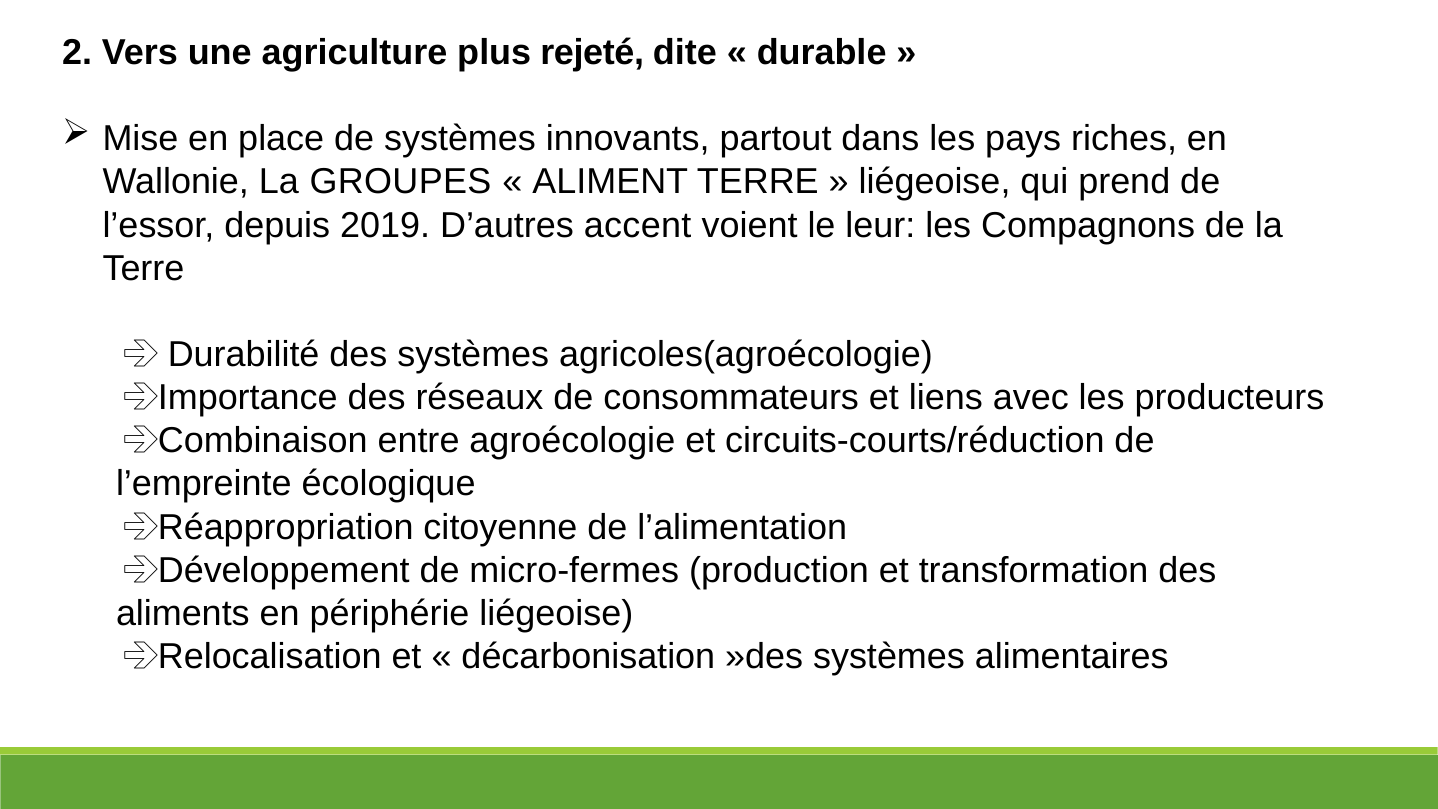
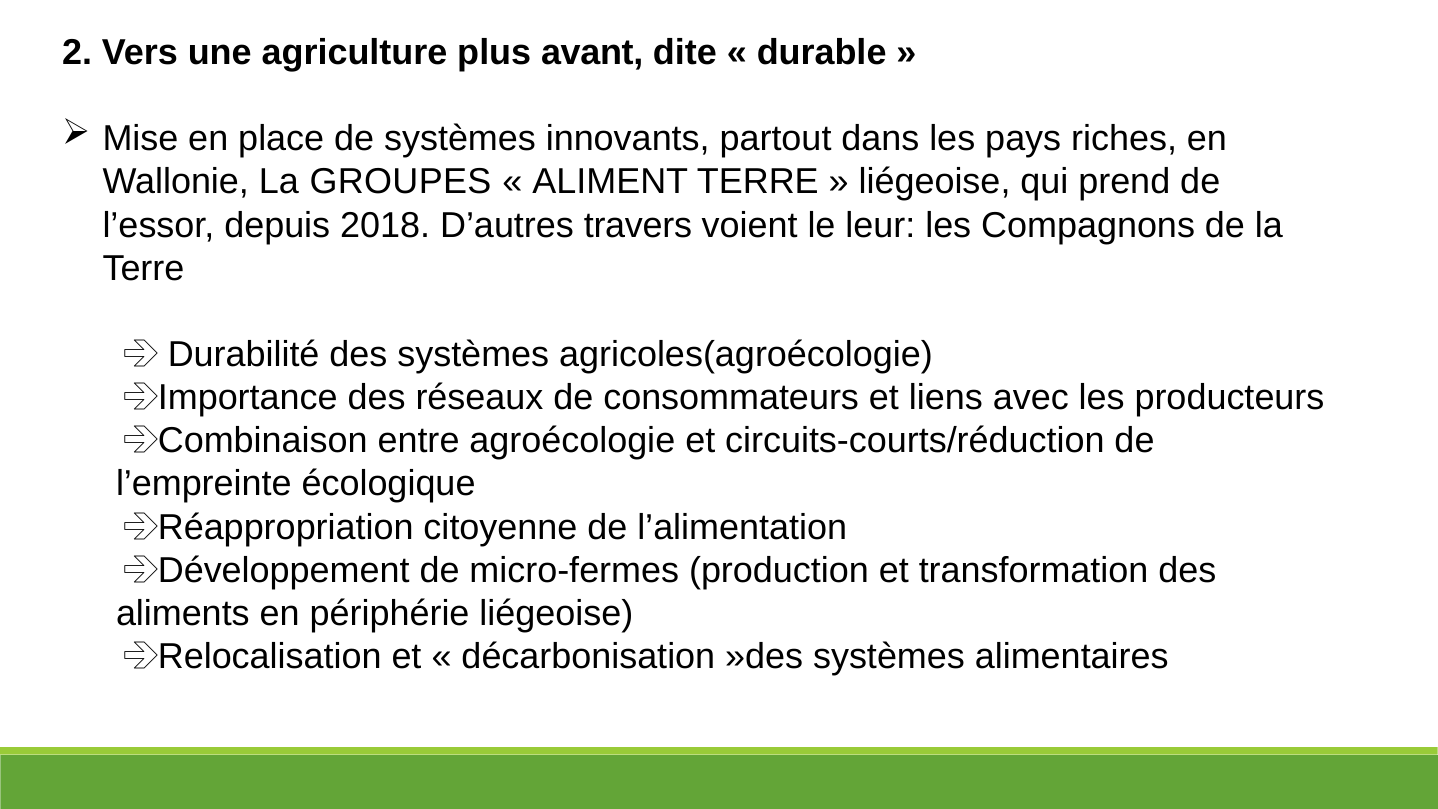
rejeté: rejeté -> avant
2019: 2019 -> 2018
accent: accent -> travers
